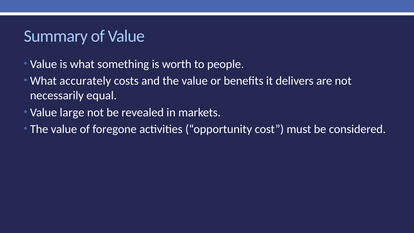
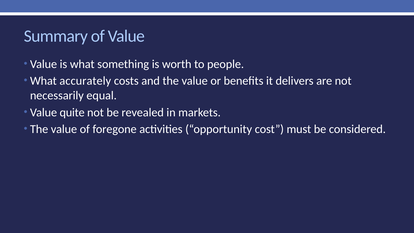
large: large -> quite
